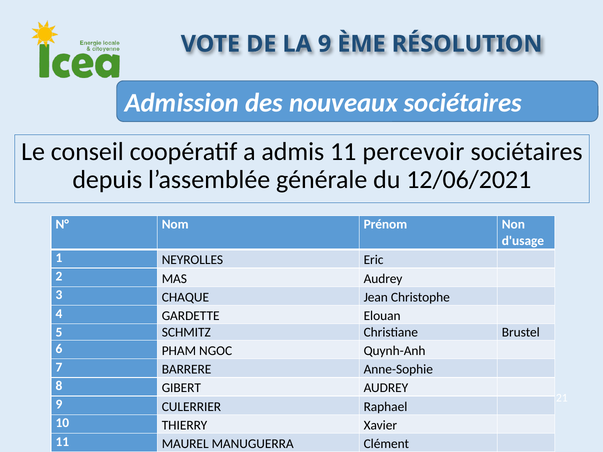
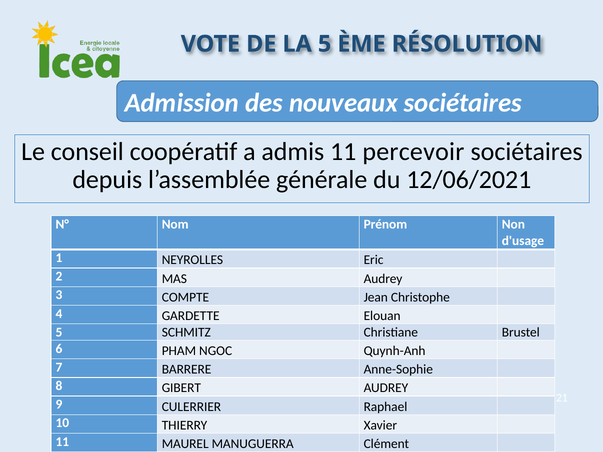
LA 9: 9 -> 5
CHAQUE: CHAQUE -> COMPTE
